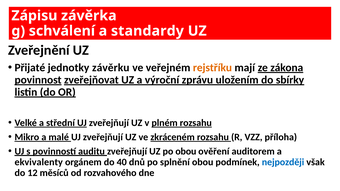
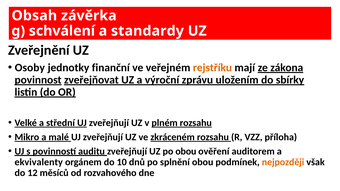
Zápisu: Zápisu -> Obsah
Přijaté: Přijaté -> Osoby
závěrku: závěrku -> finanční
40: 40 -> 10
nejpozději colour: blue -> orange
